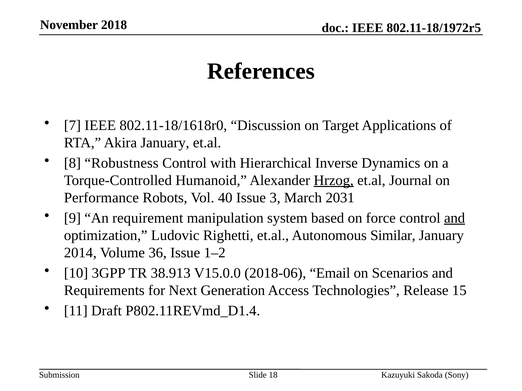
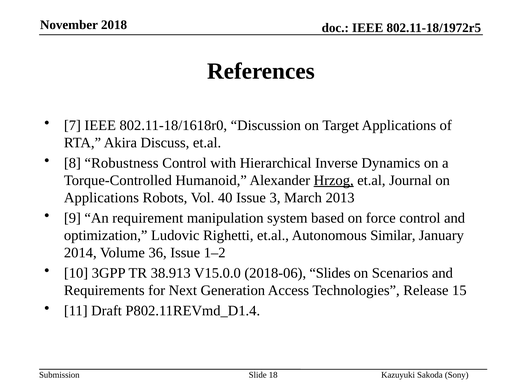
Akira January: January -> Discuss
Performance at (101, 198): Performance -> Applications
2031: 2031 -> 2013
and at (455, 218) underline: present -> none
Email: Email -> Slides
